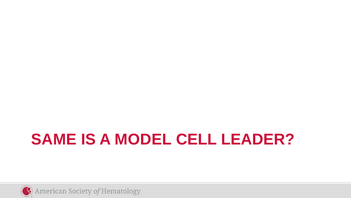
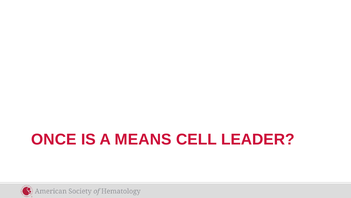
SAME: SAME -> ONCE
MODEL: MODEL -> MEANS
